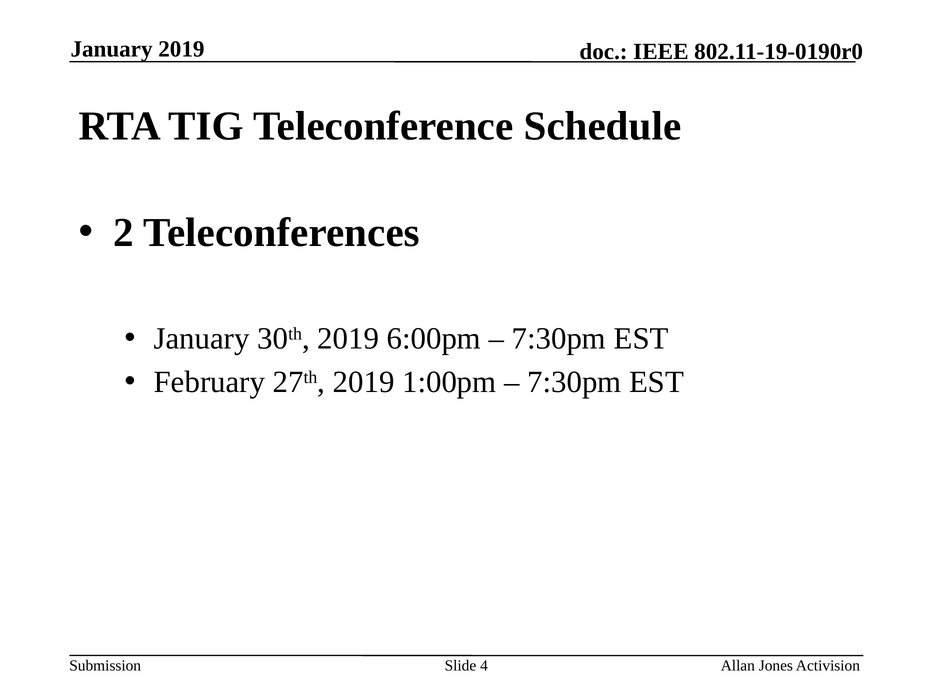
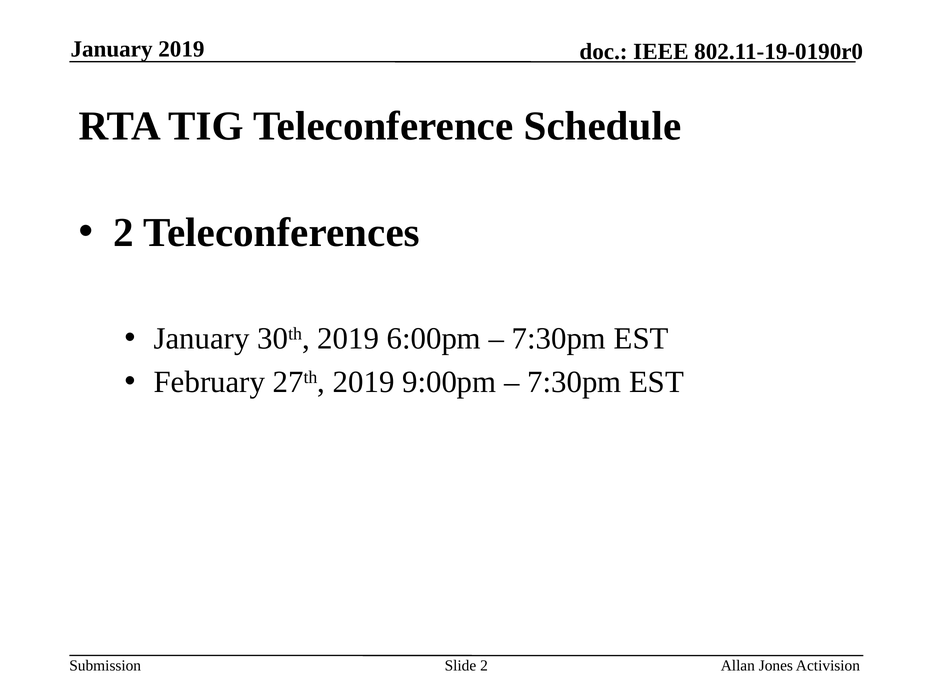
1:00pm: 1:00pm -> 9:00pm
Slide 4: 4 -> 2
